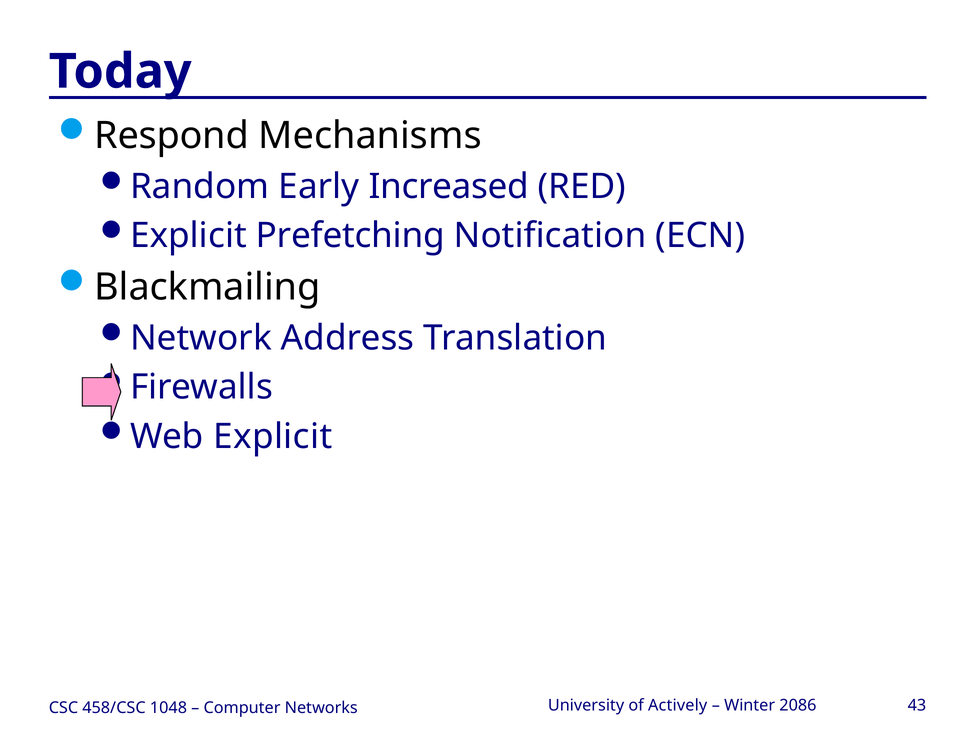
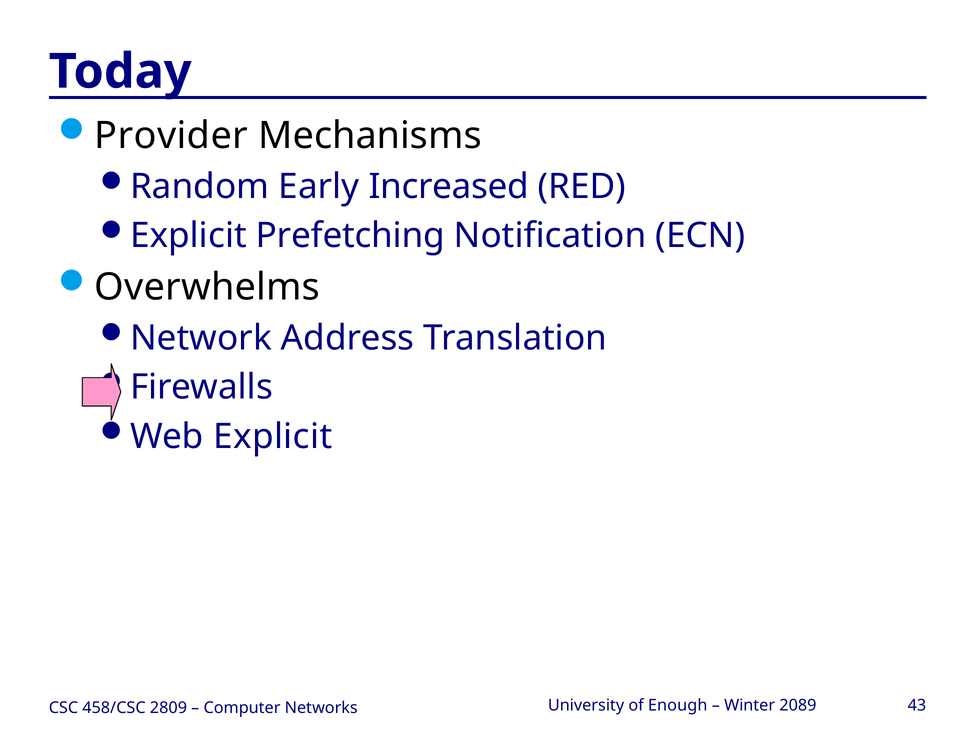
Respond: Respond -> Provider
Blackmailing: Blackmailing -> Overwhelms
Actively: Actively -> Enough
2086: 2086 -> 2089
1048: 1048 -> 2809
